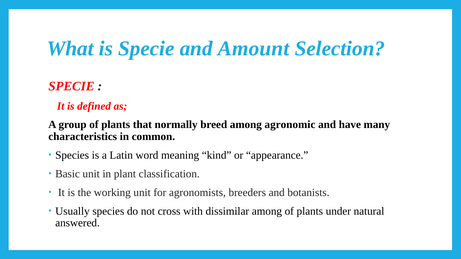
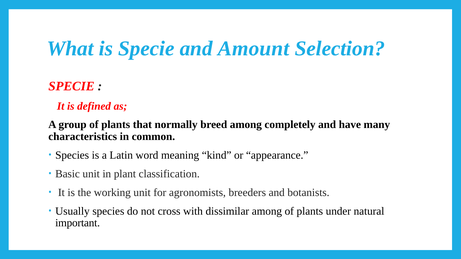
agronomic: agronomic -> completely
answered: answered -> important
